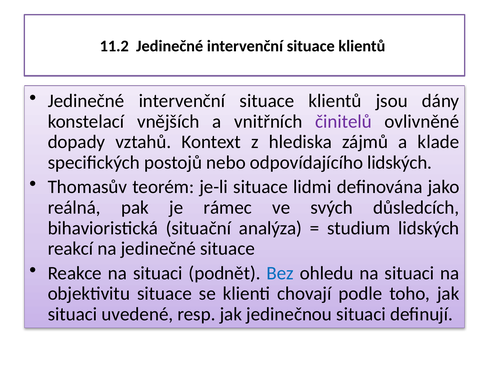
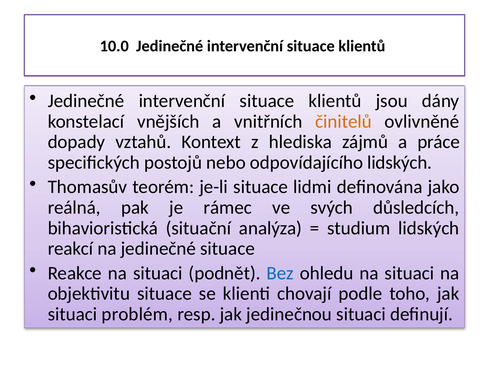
11.2: 11.2 -> 10.0
činitelů colour: purple -> orange
klade: klade -> práce
uvedené: uvedené -> problém
